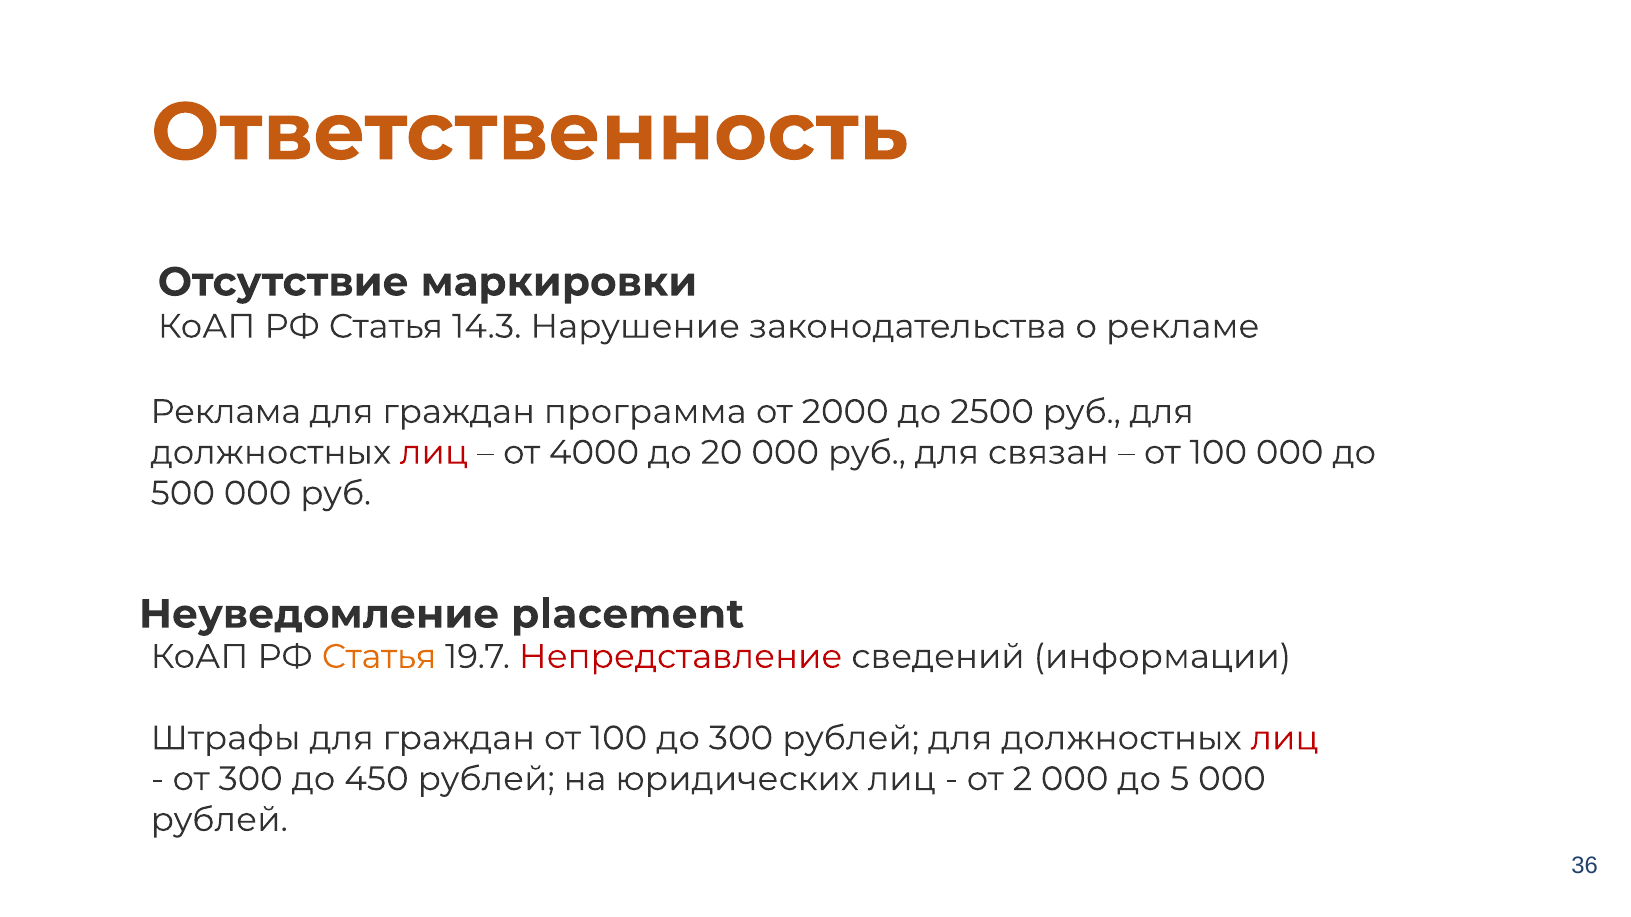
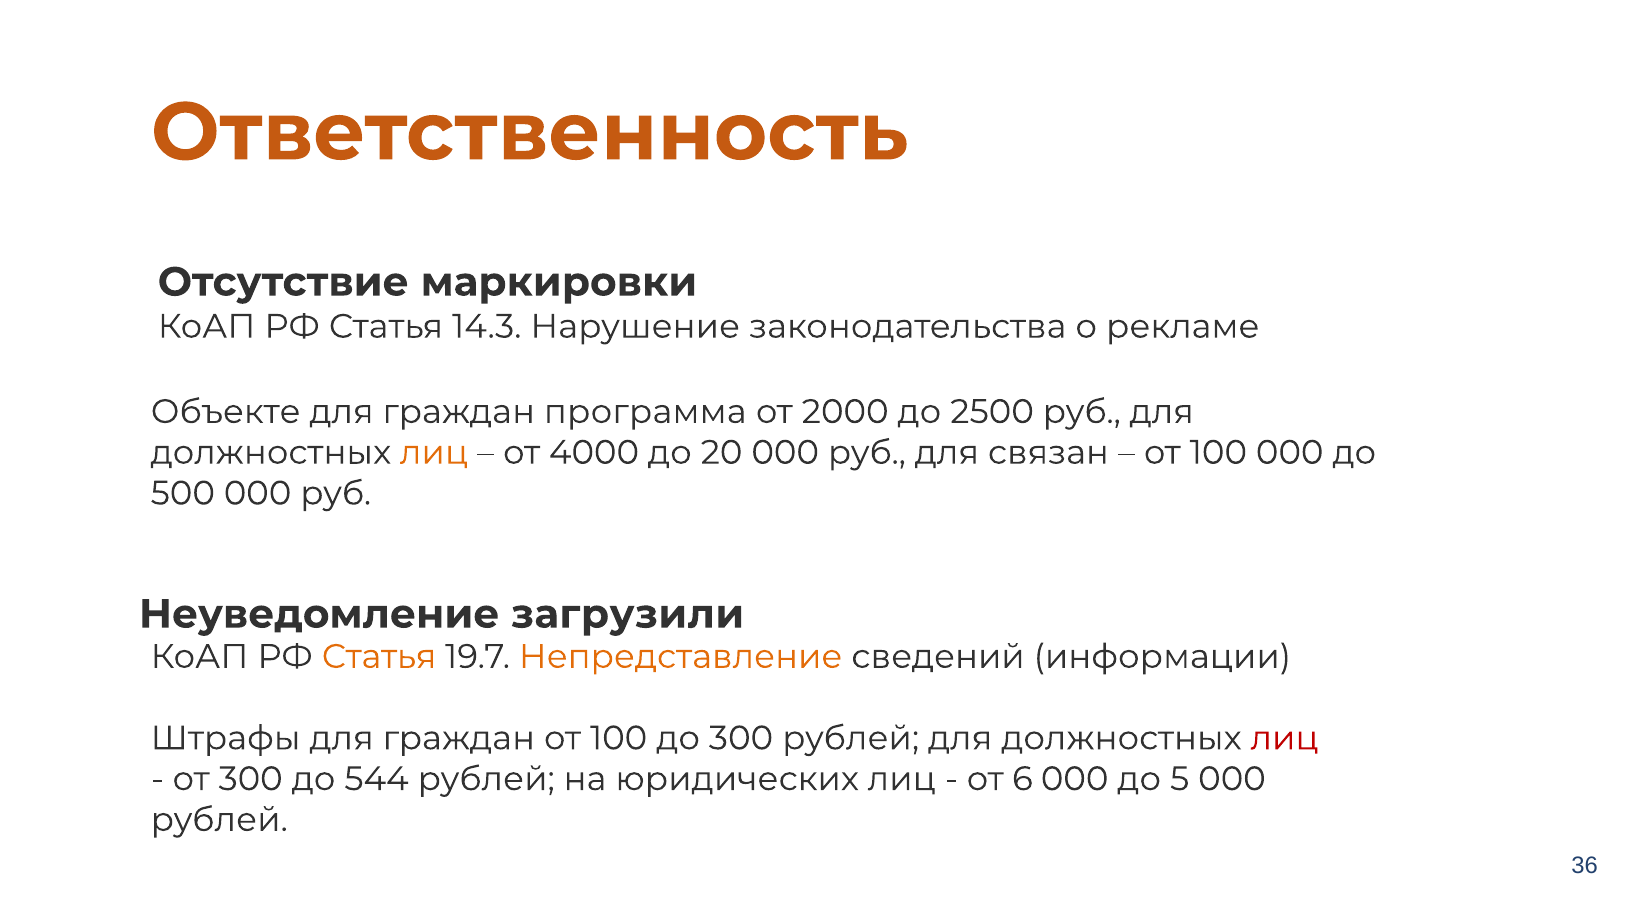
Реклама: Реклама -> Объекте
лиц at (434, 453) colour: red -> orange
placement: placement -> загрузили
Непредставление colour: red -> orange
450: 450 -> 544
2: 2 -> 6
